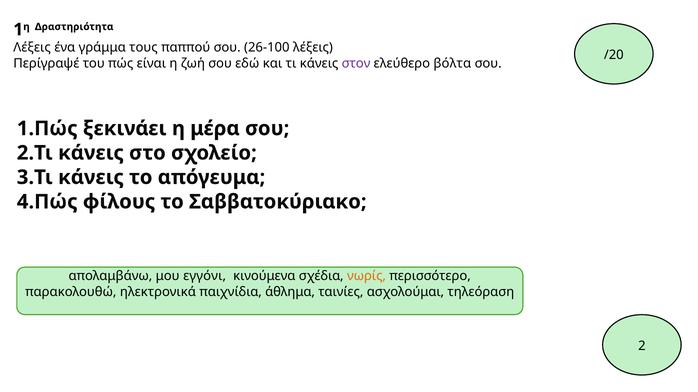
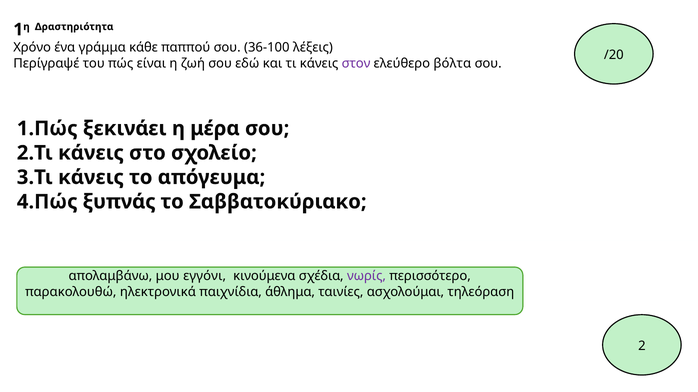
Λέξεις at (32, 48): Λέξεις -> Χρόνο
τους: τους -> κάθε
26-100: 26-100 -> 36-100
φίλους: φίλους -> ξυπνάς
νωρίς colour: orange -> purple
